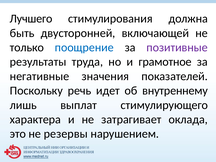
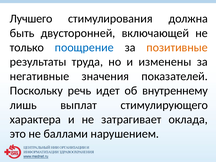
позитивные colour: purple -> orange
грамотное: грамотное -> изменены
резервы: резервы -> баллами
